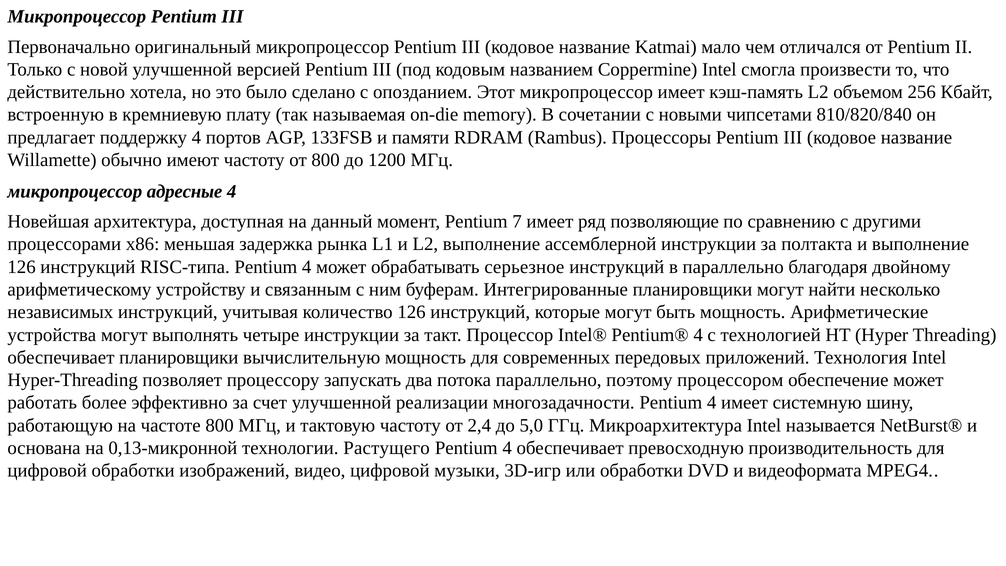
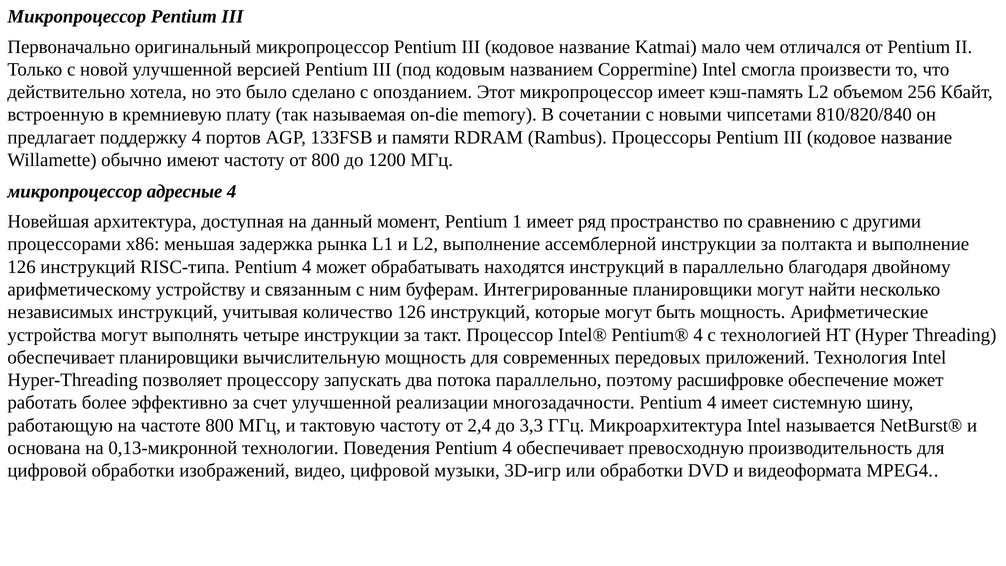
7: 7 -> 1
позволяющие: позволяющие -> пространство
серьезное: серьезное -> находятся
процессором: процессором -> расшифровке
5,0: 5,0 -> 3,3
Растущего: Растущего -> Поведения
